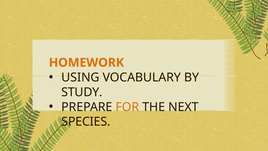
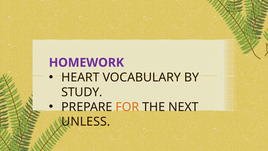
HOMEWORK colour: orange -> purple
USING: USING -> HEART
SPECIES: SPECIES -> UNLESS
